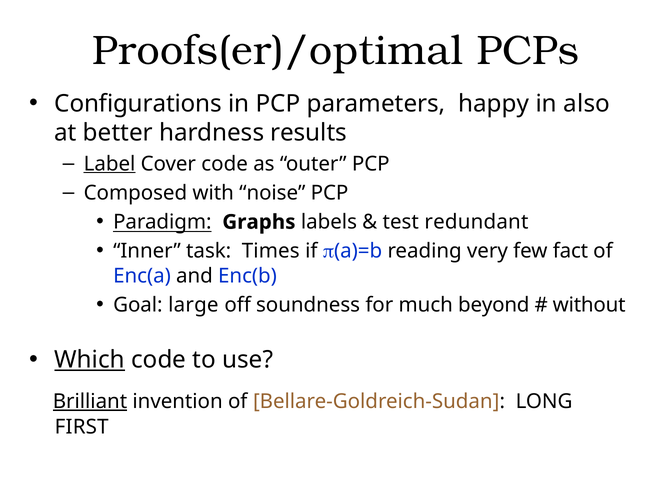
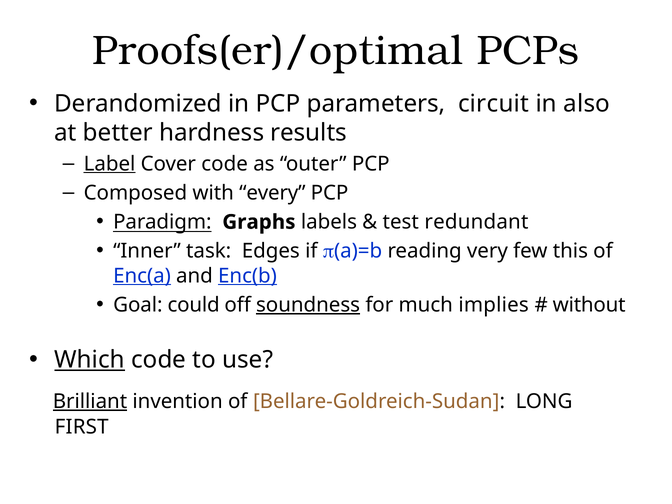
Configurations: Configurations -> Derandomized
happy: happy -> circuit
noise: noise -> every
Times: Times -> Edges
fact: fact -> this
Enc(a underline: none -> present
Enc(b underline: none -> present
large: large -> could
soundness underline: none -> present
beyond: beyond -> implies
